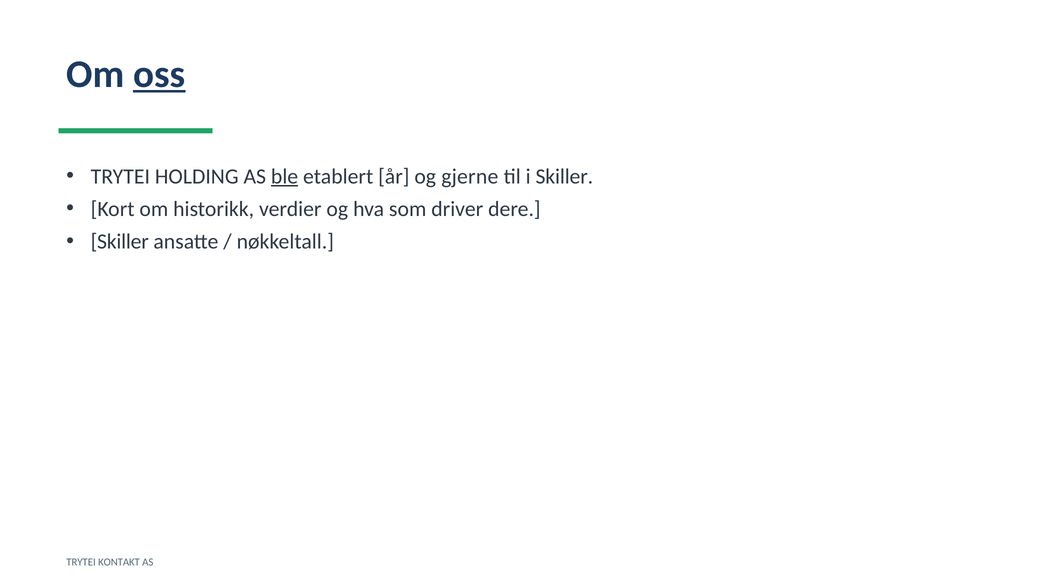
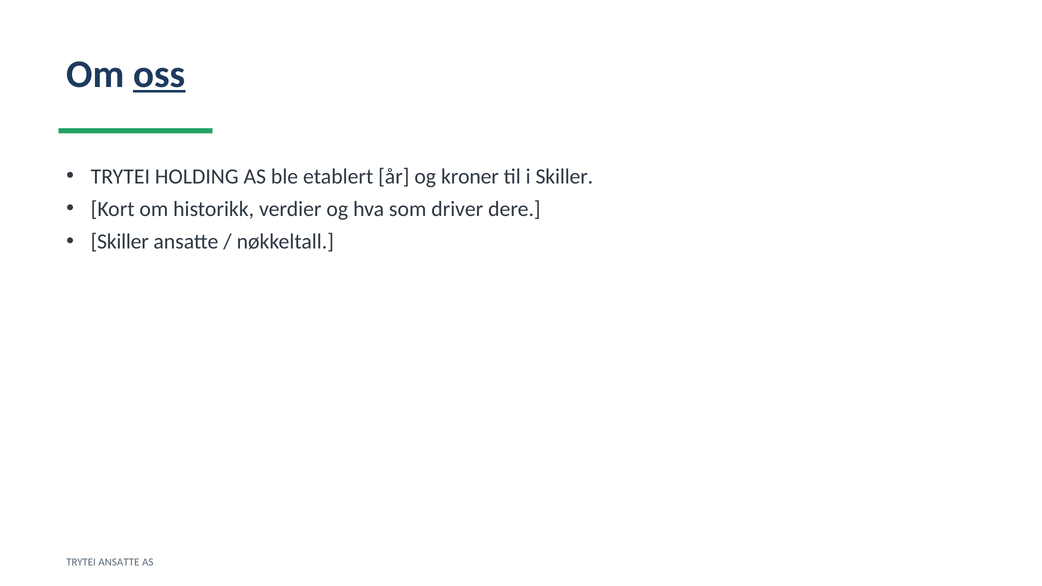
ble underline: present -> none
gjerne: gjerne -> kroner
TRYTEI KONTAKT: KONTAKT -> ANSATTE
